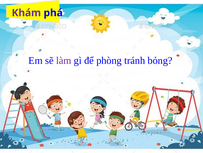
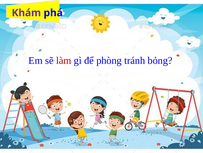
làm colour: purple -> red
